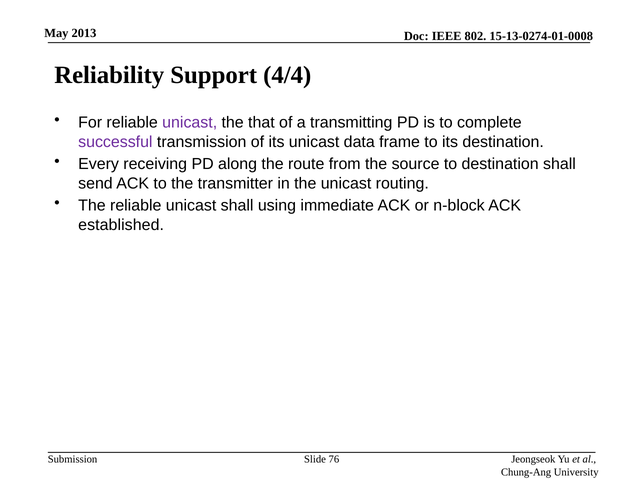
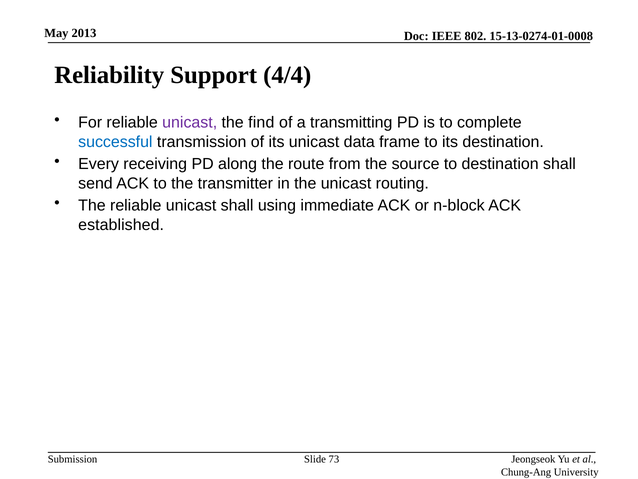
that: that -> find
successful colour: purple -> blue
76: 76 -> 73
